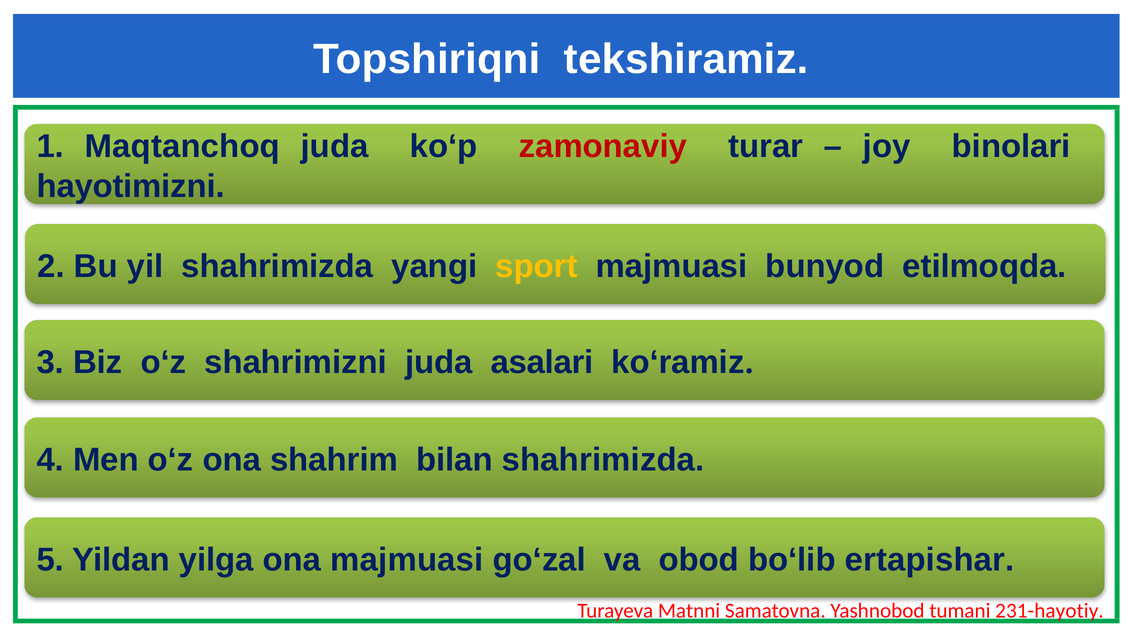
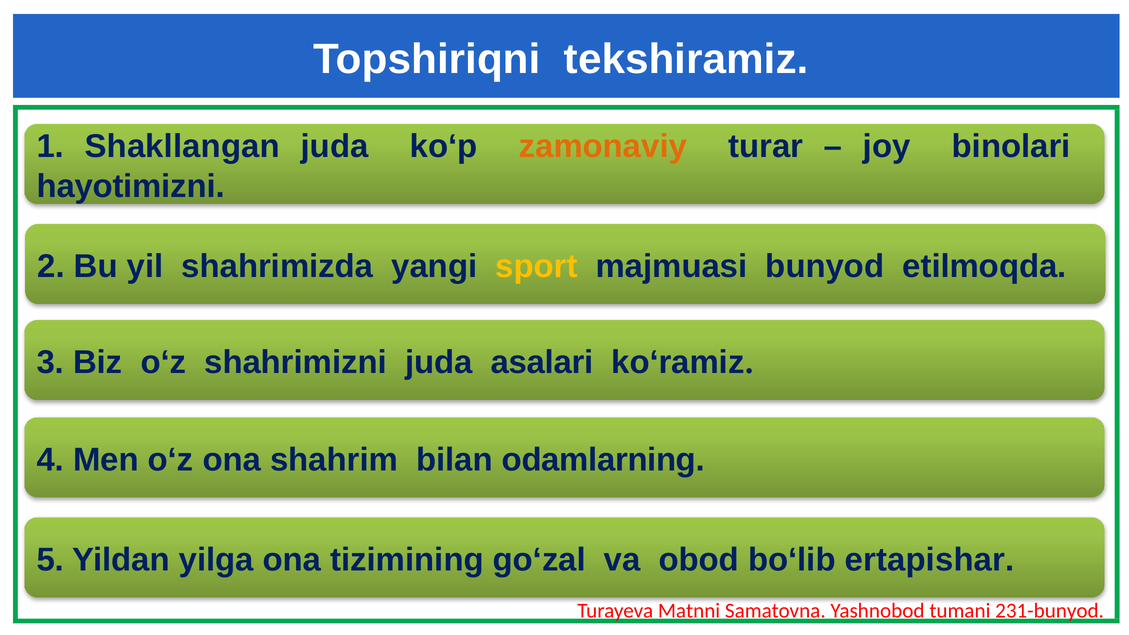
Maqtanchoq: Maqtanchoq -> Shakllangan
zamonaviy colour: red -> orange
bilan shahrimizda: shahrimizda -> odamlarning
ona majmuasi: majmuasi -> tizimining
231-hayotiy: 231-hayotiy -> 231-bunyod
